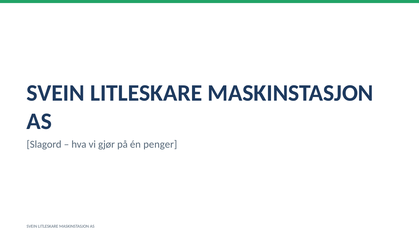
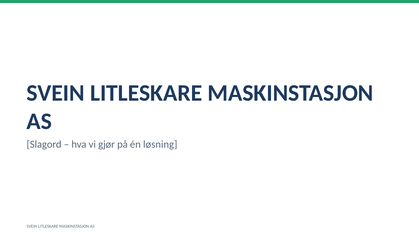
penger: penger -> løsning
